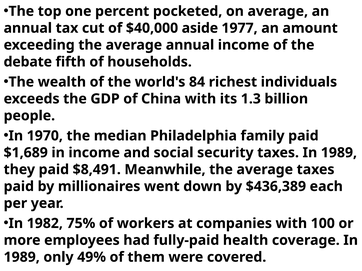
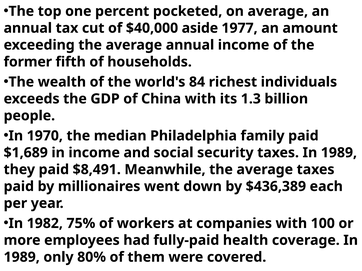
debate: debate -> former
49%: 49% -> 80%
